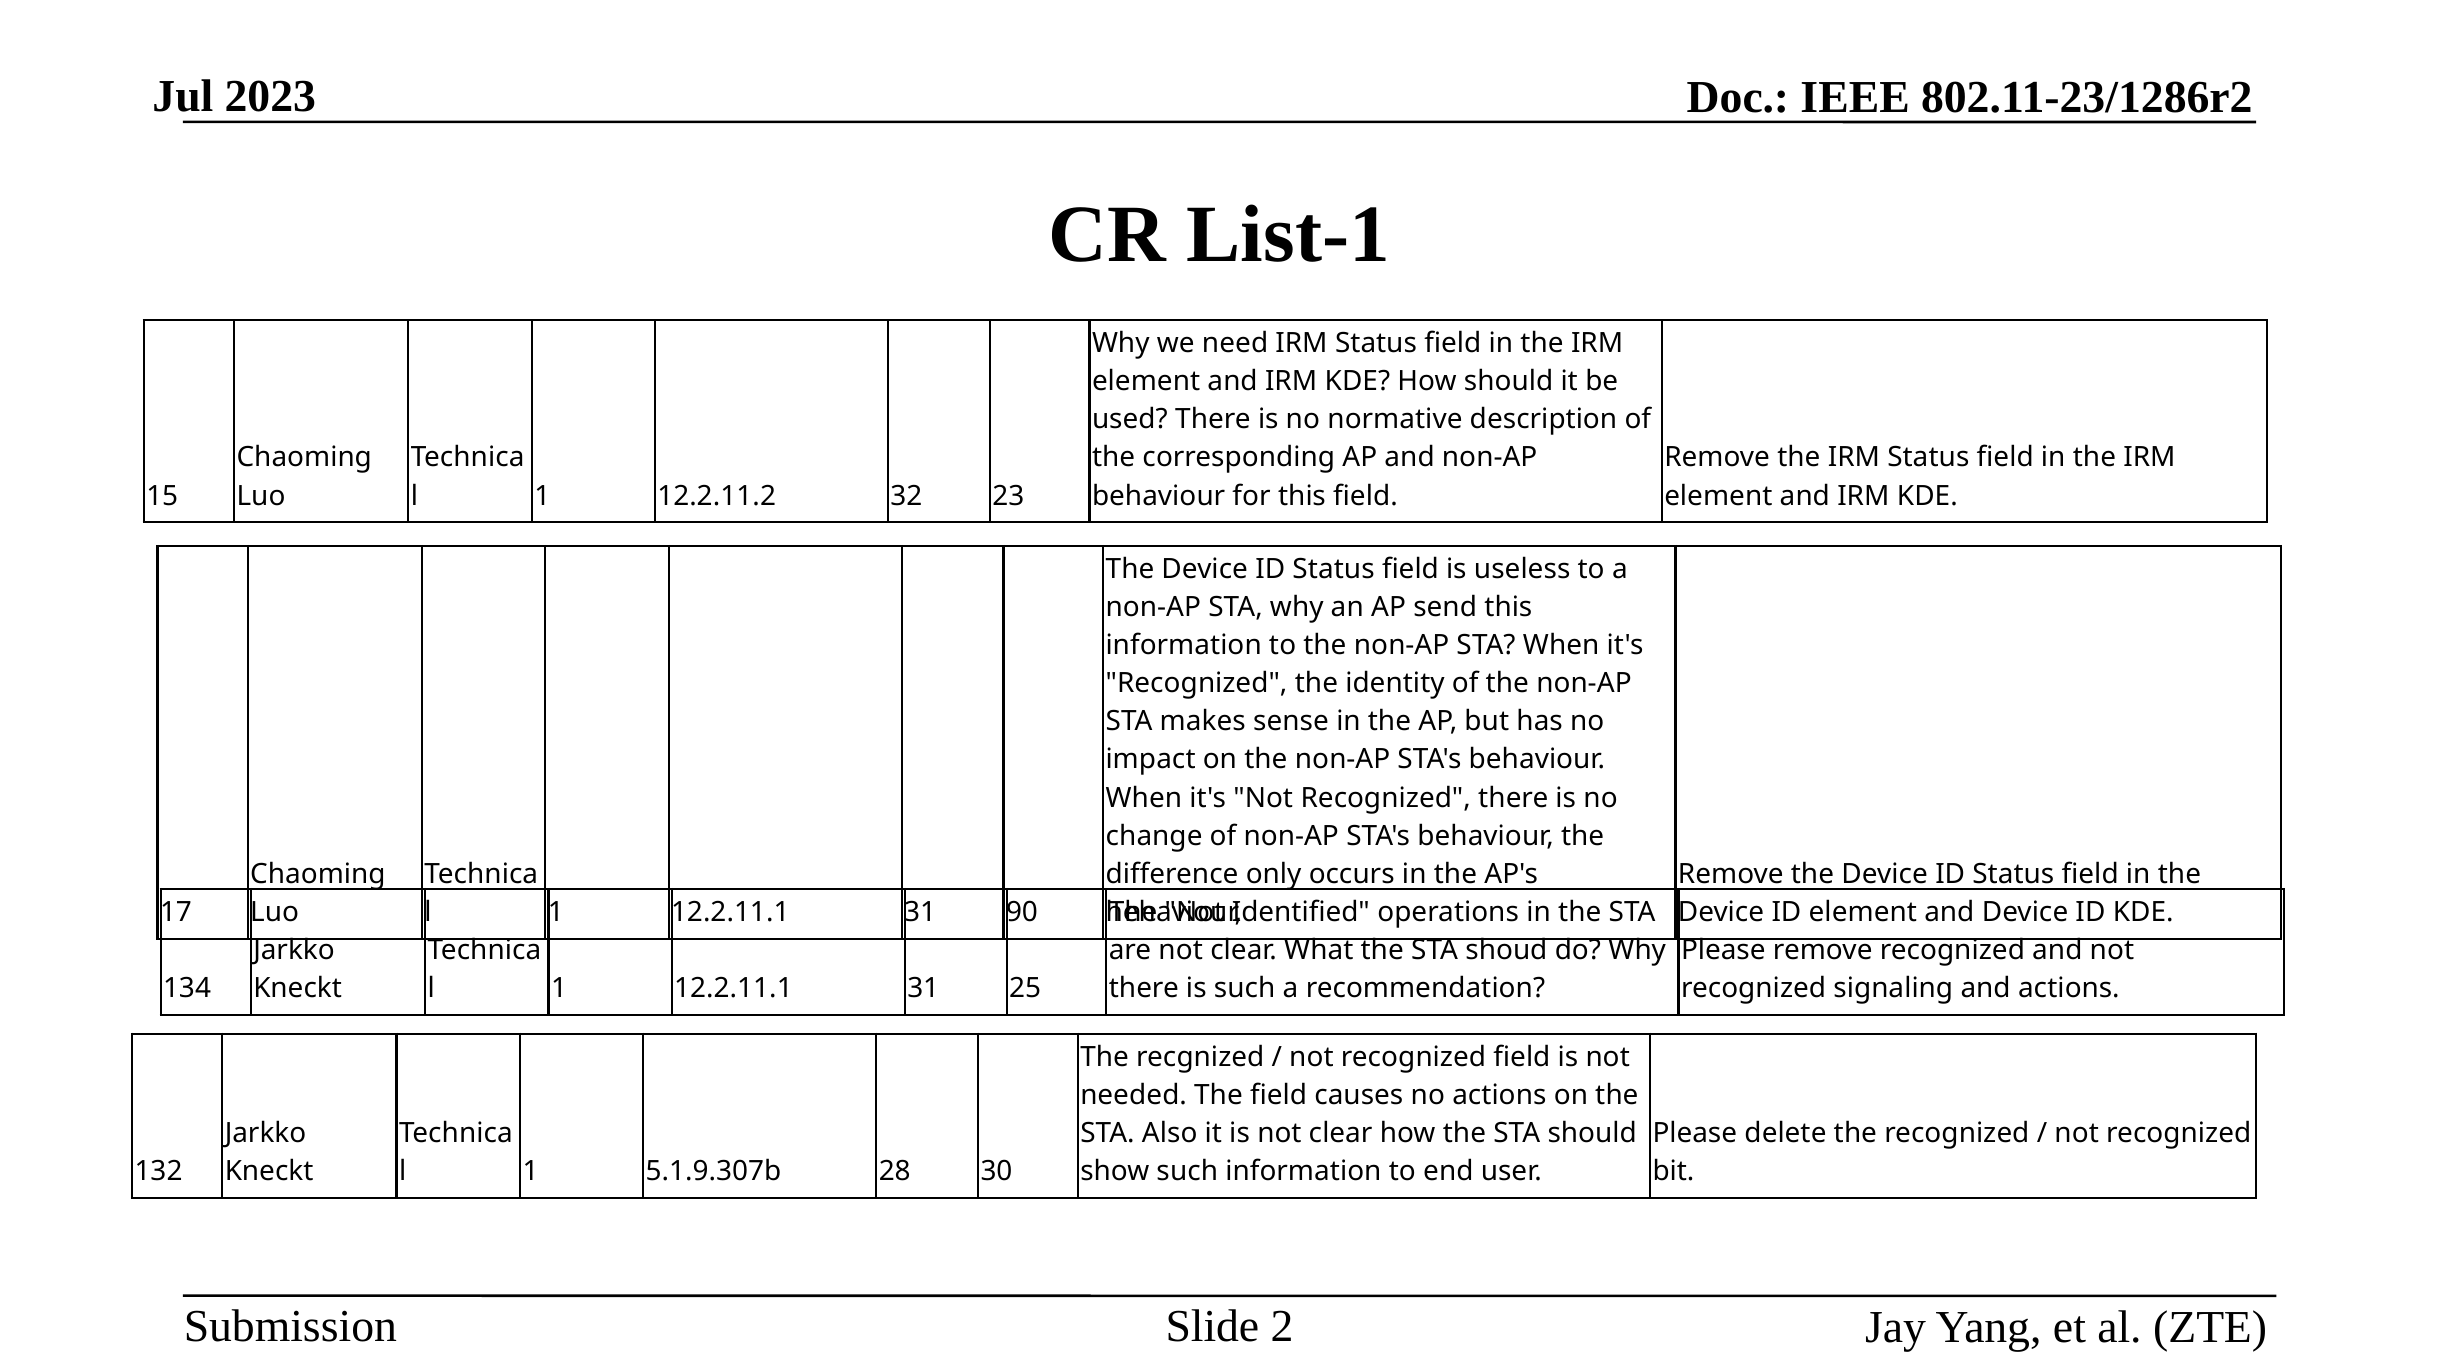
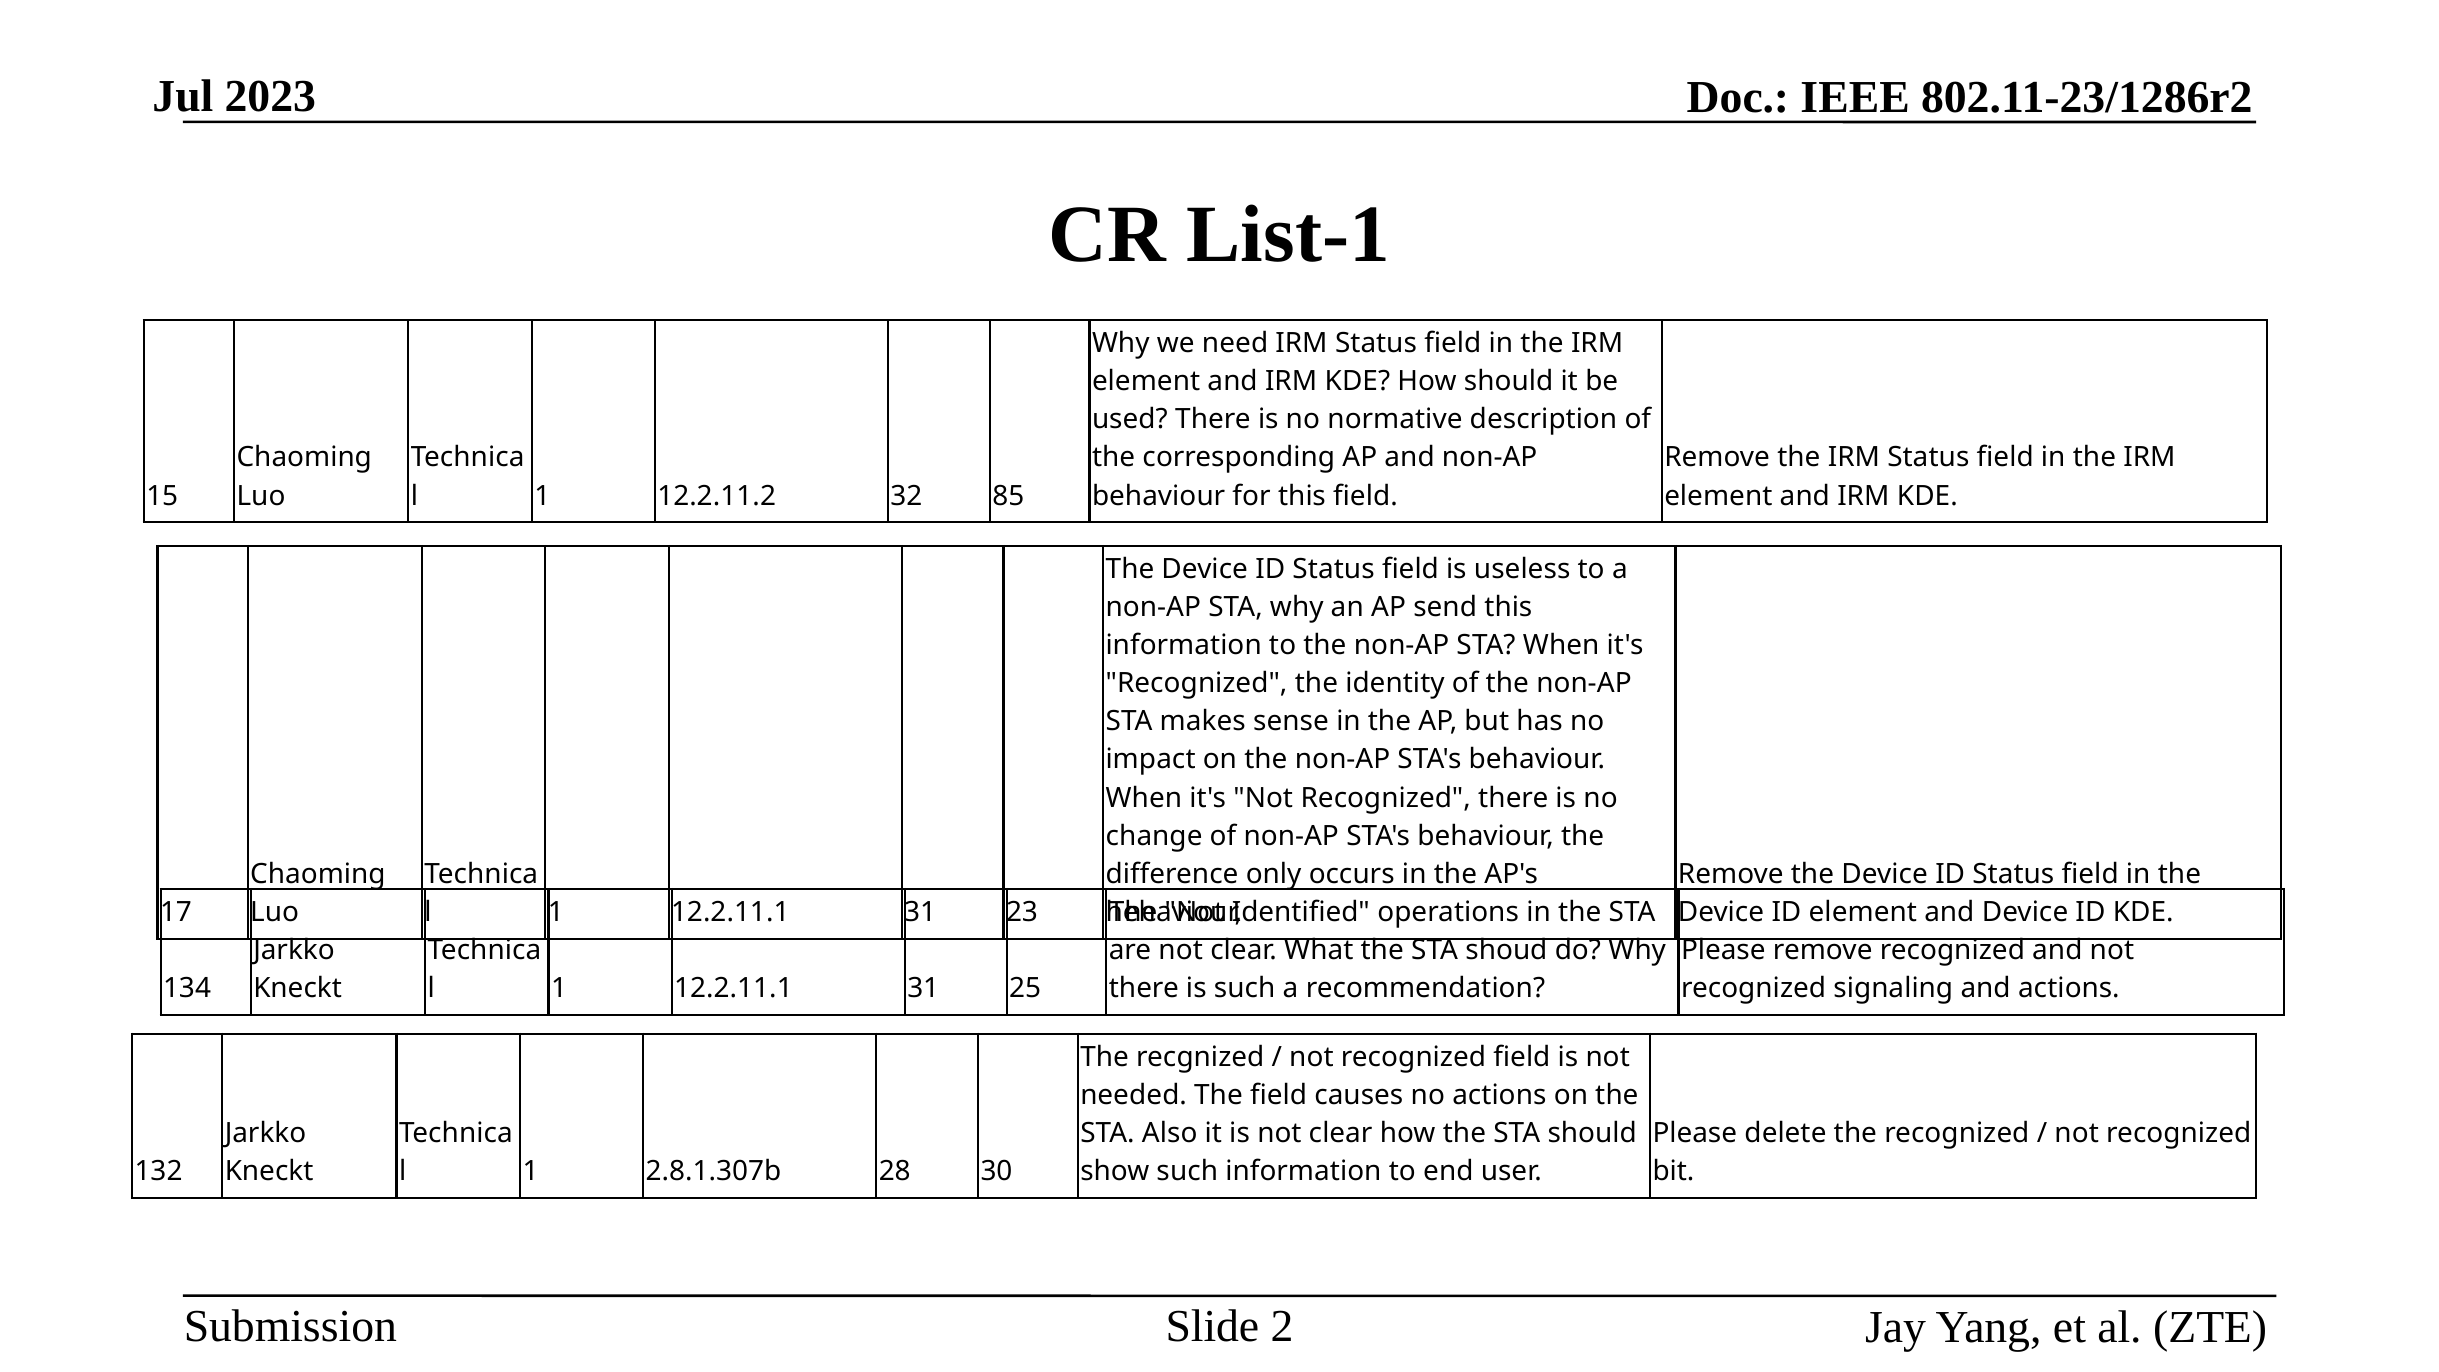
23: 23 -> 85
90: 90 -> 23
5.1.9.307b: 5.1.9.307b -> 2.8.1.307b
